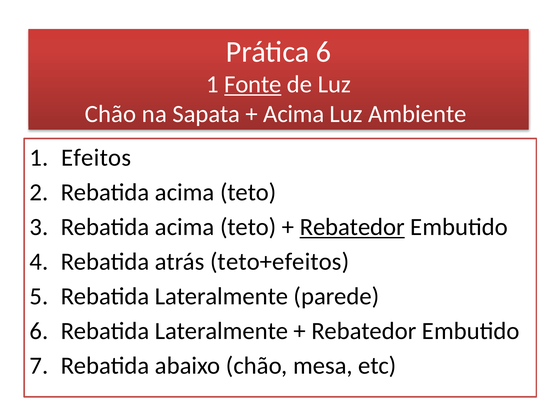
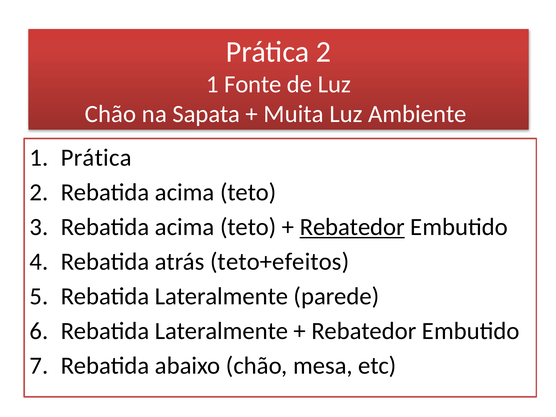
6 at (324, 52): 6 -> 2
Fonte underline: present -> none
Acima at (294, 114): Acima -> Muita
1 Efeitos: Efeitos -> Prática
